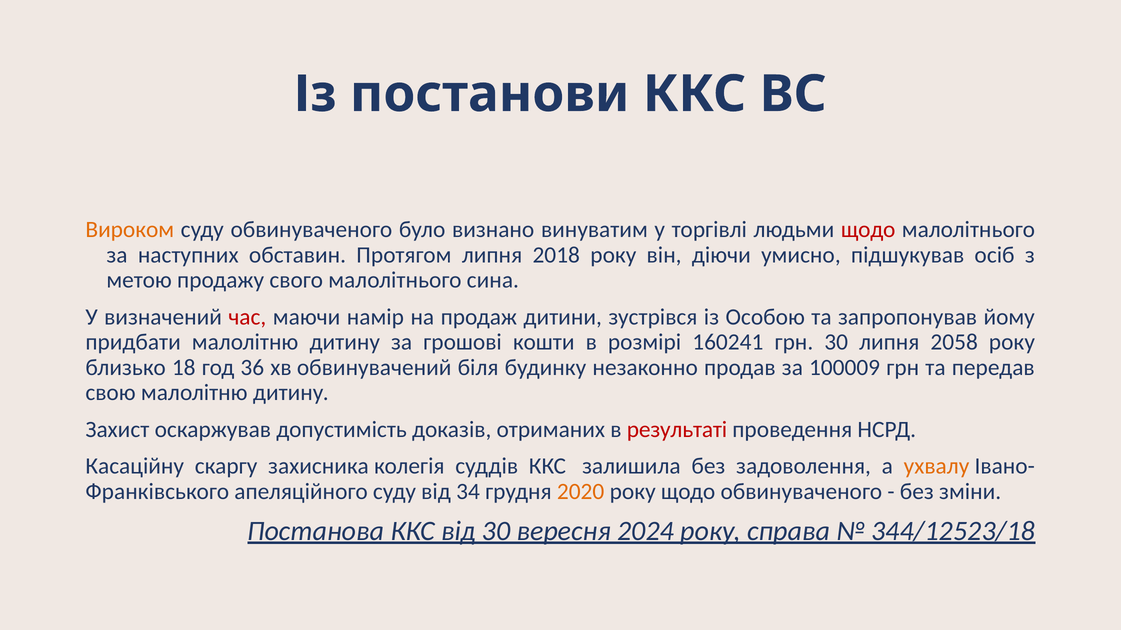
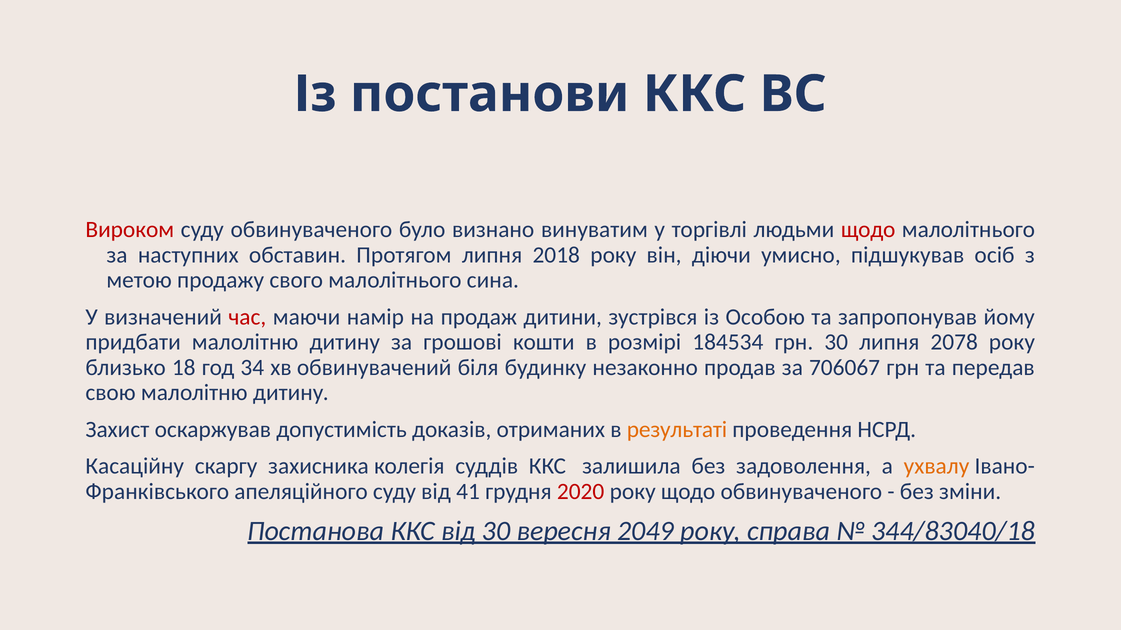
Вироком colour: orange -> red
160241: 160241 -> 184534
2058: 2058 -> 2078
36: 36 -> 34
100009: 100009 -> 706067
результаті colour: red -> orange
34: 34 -> 41
2020 colour: orange -> red
2024: 2024 -> 2049
344/12523/18: 344/12523/18 -> 344/83040/18
